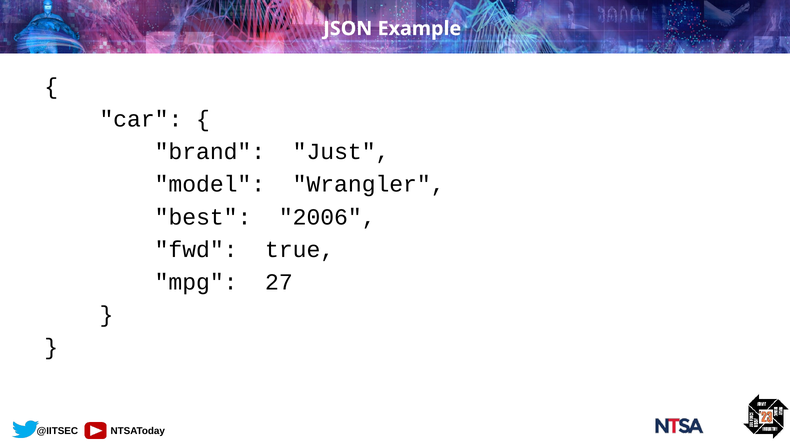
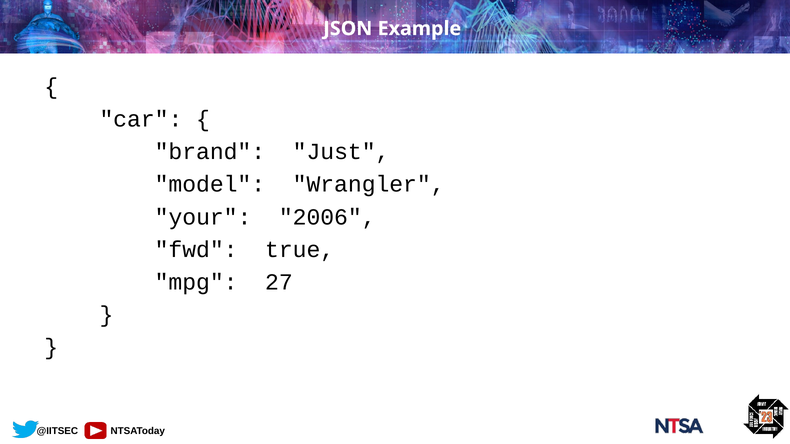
best: best -> your
